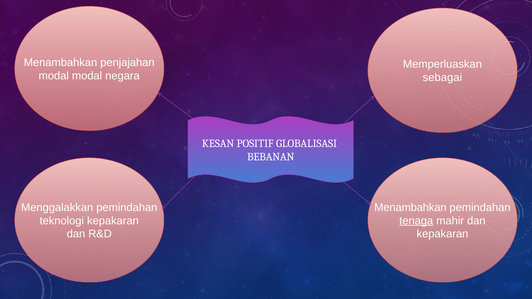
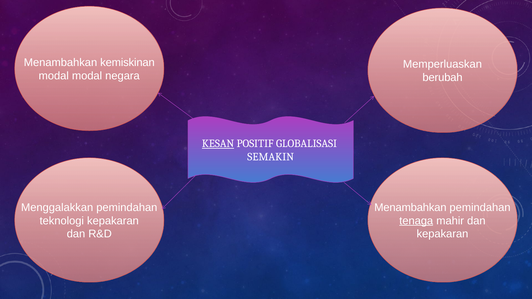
penjajahan: penjajahan -> kemiskinan
sebagai: sebagai -> berubah
KESAN underline: none -> present
BEBANAN: BEBANAN -> SEMAKIN
